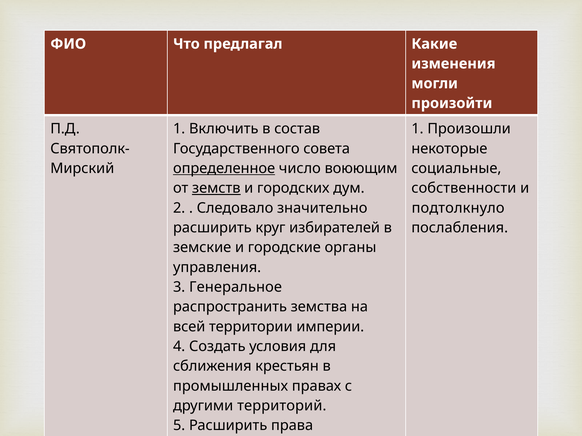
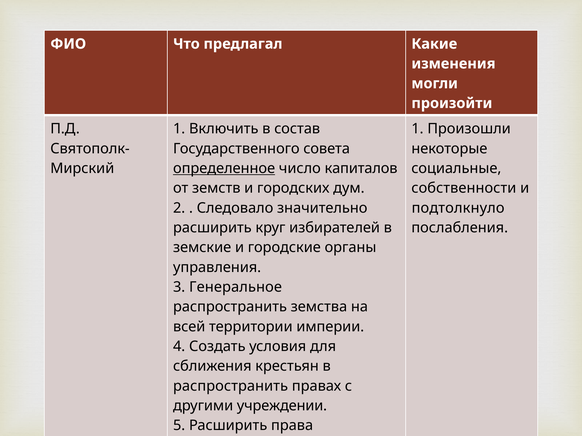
воюющим: воюющим -> капиталов
земств underline: present -> none
промышленных at (231, 386): промышленных -> распространить
территорий: территорий -> учреждении
